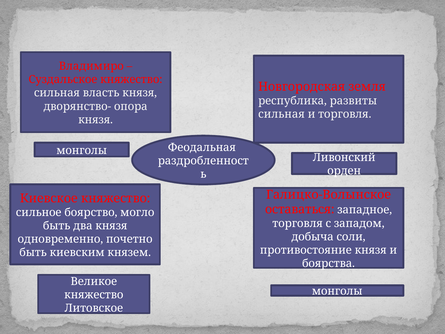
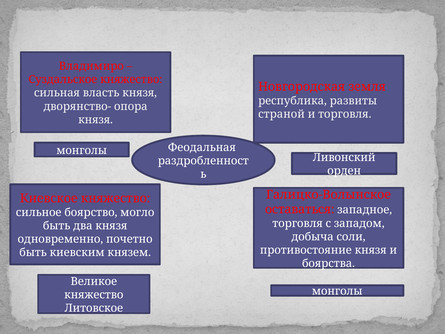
сильная at (281, 114): сильная -> страной
